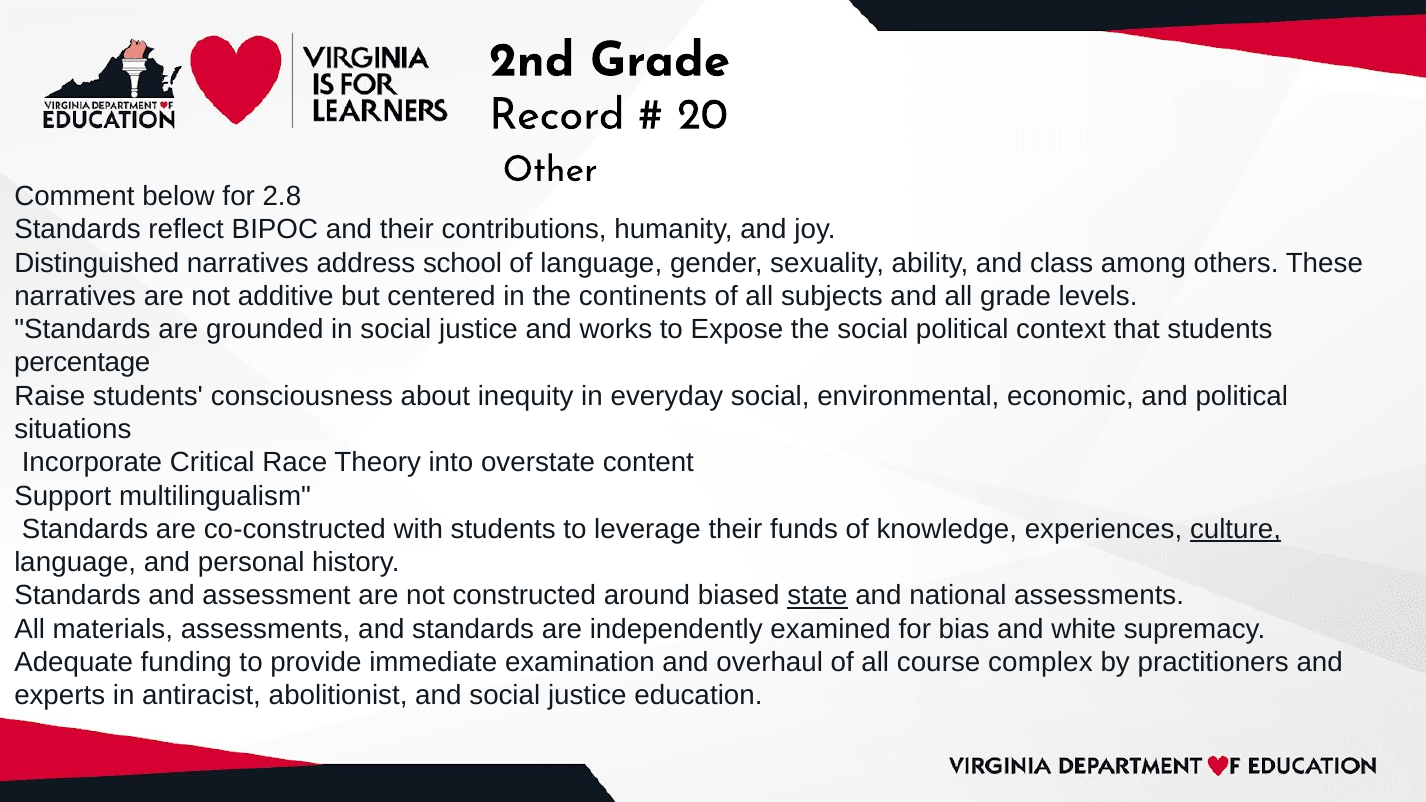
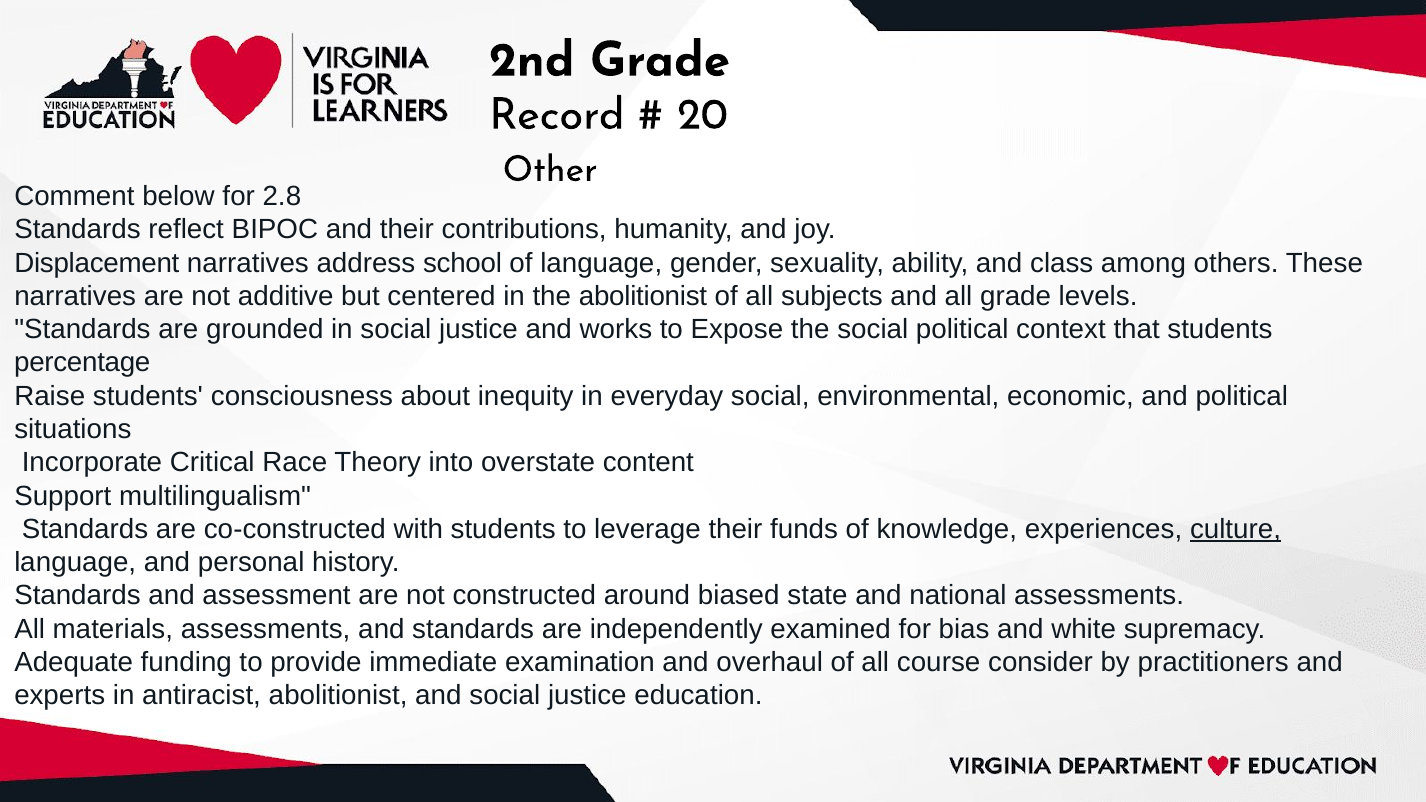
Distinguished: Distinguished -> Displacement
the continents: continents -> abolitionist
state underline: present -> none
complex: complex -> consider
